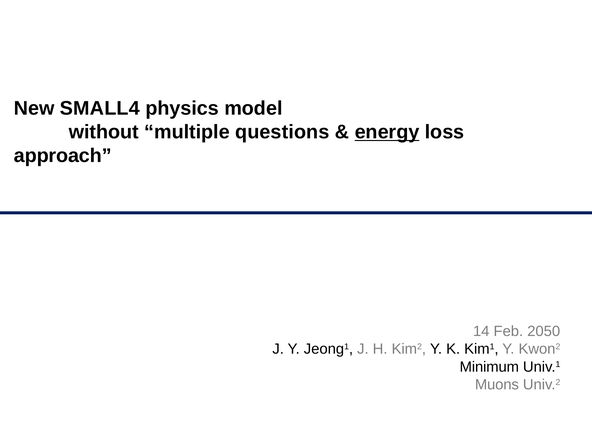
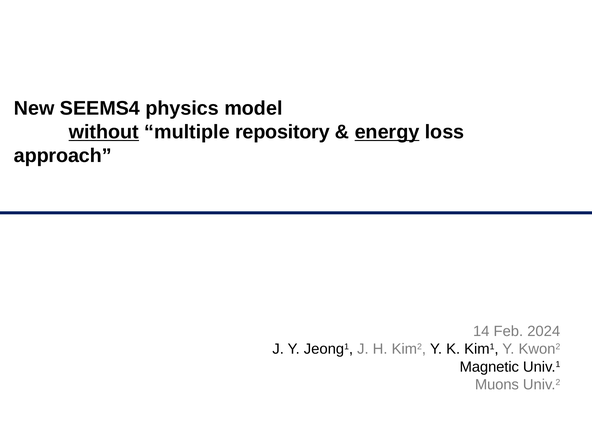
SMALL4: SMALL4 -> SEEMS4
without underline: none -> present
questions: questions -> repository
2050: 2050 -> 2024
Minimum: Minimum -> Magnetic
